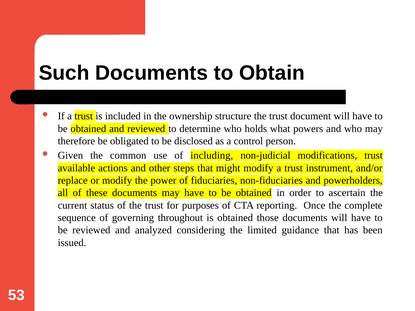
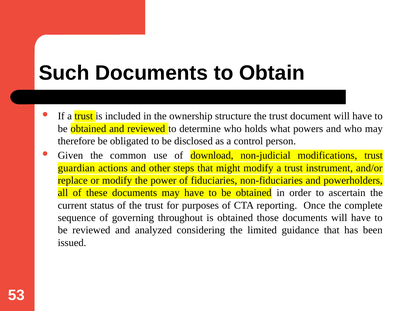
including: including -> download
available: available -> guardian
